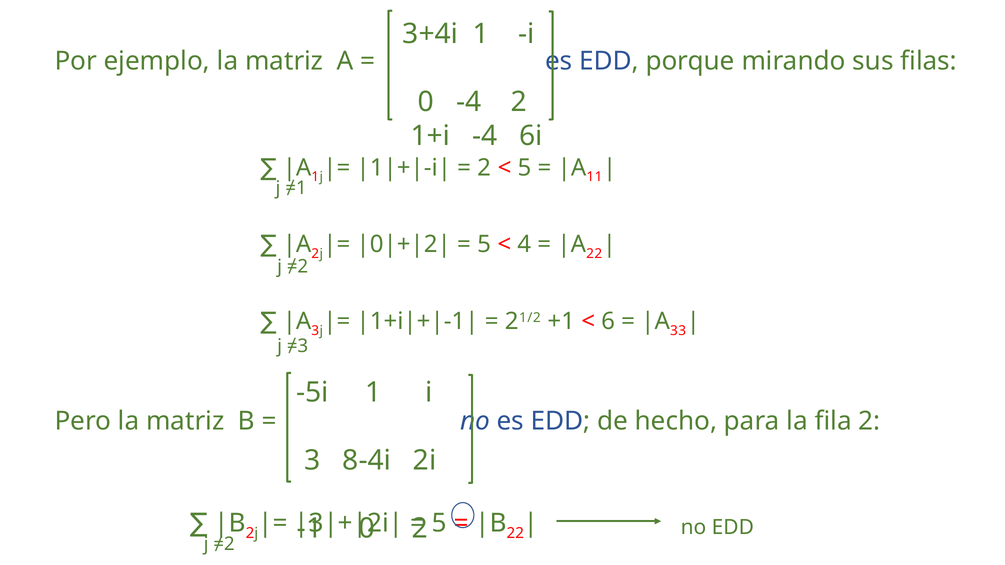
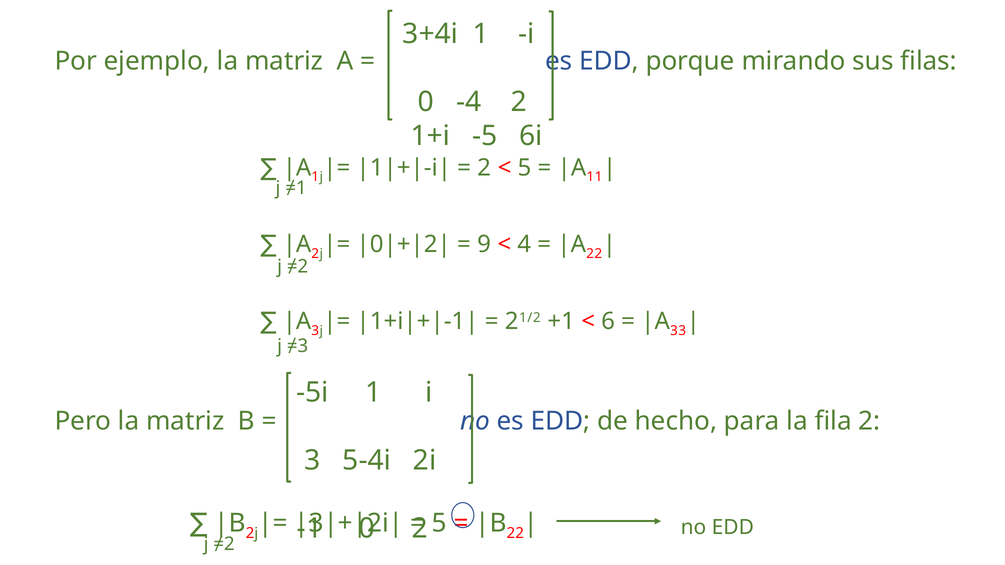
1+i -4: -4 -> -5
5 at (484, 245): 5 -> 9
8-4i: 8-4i -> 5-4i
